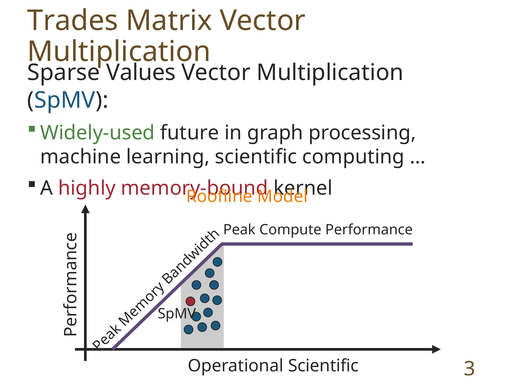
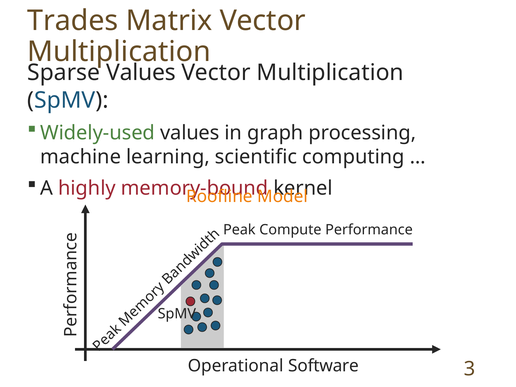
Widely-used future: future -> values
Operational Scientific: Scientific -> Software
